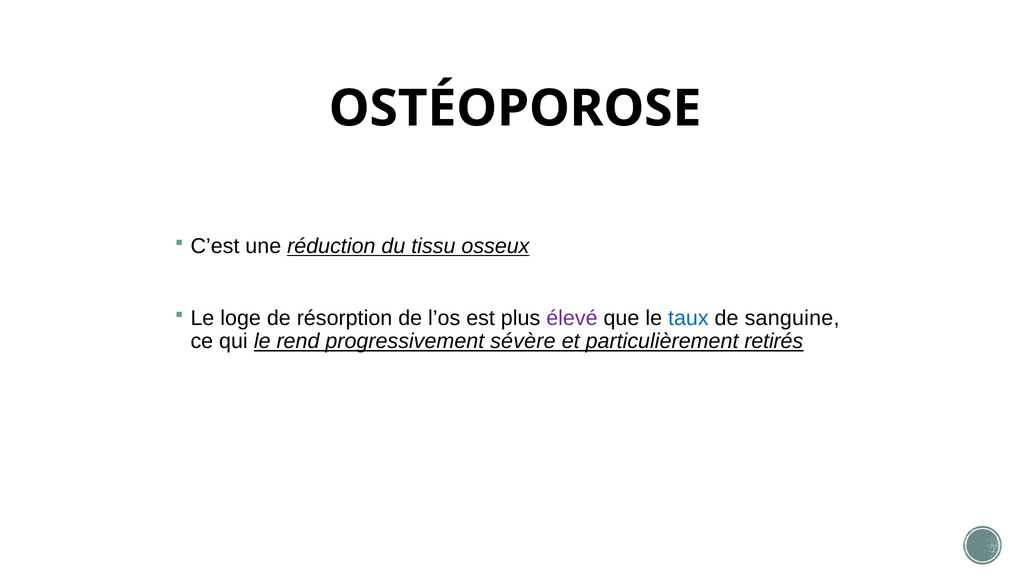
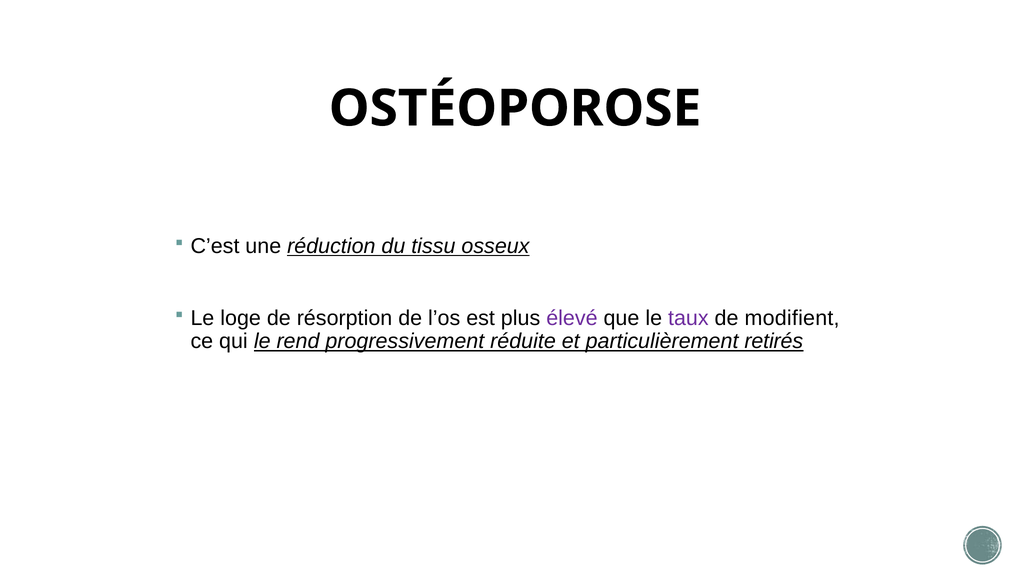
taux colour: blue -> purple
sanguine: sanguine -> modifient
sévère: sévère -> réduite
